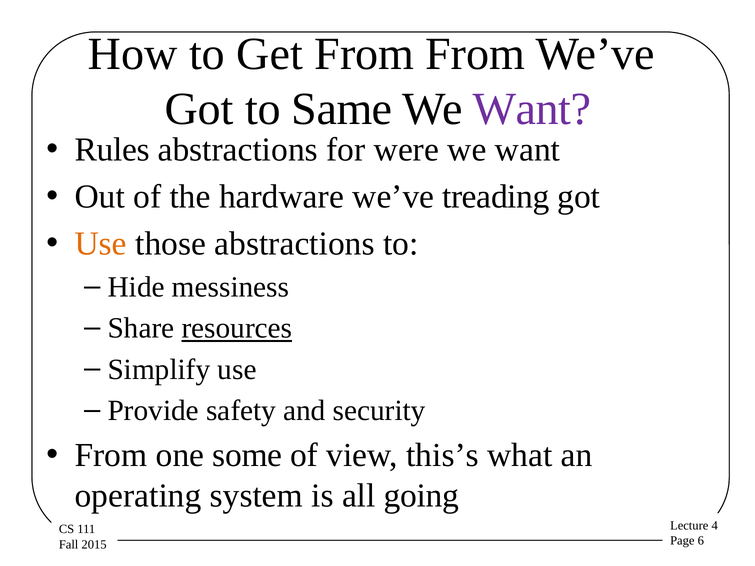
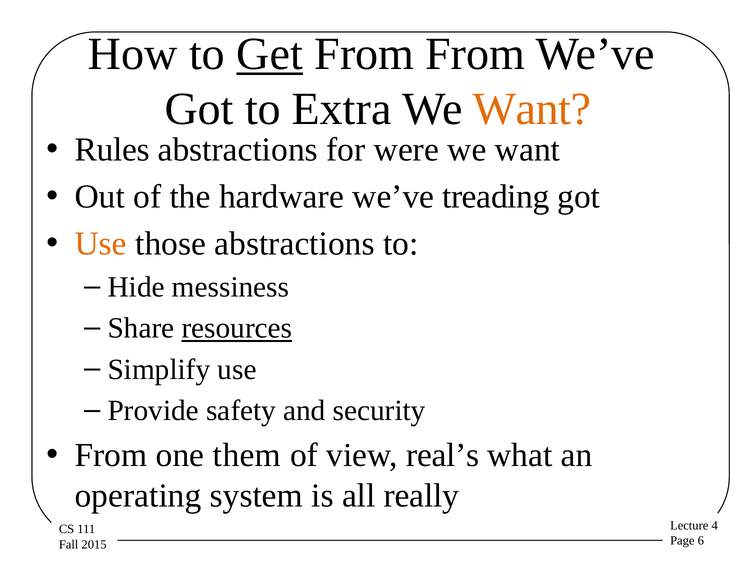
Get underline: none -> present
Same: Same -> Extra
Want at (532, 109) colour: purple -> orange
some: some -> them
this’s: this’s -> real’s
going: going -> really
